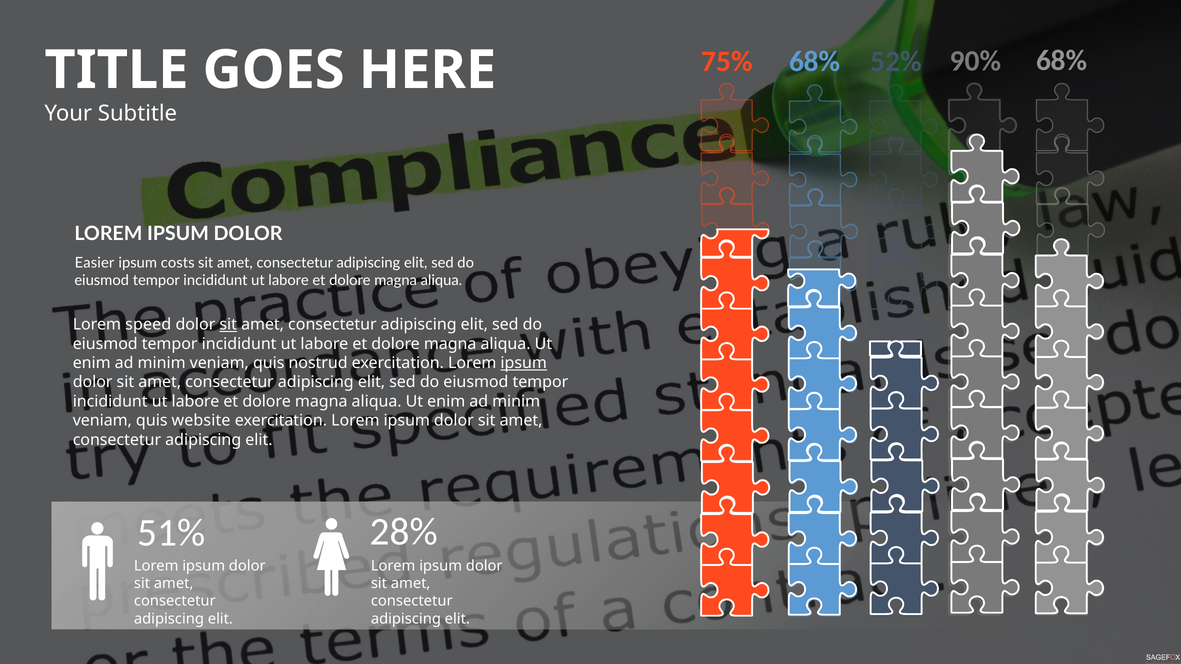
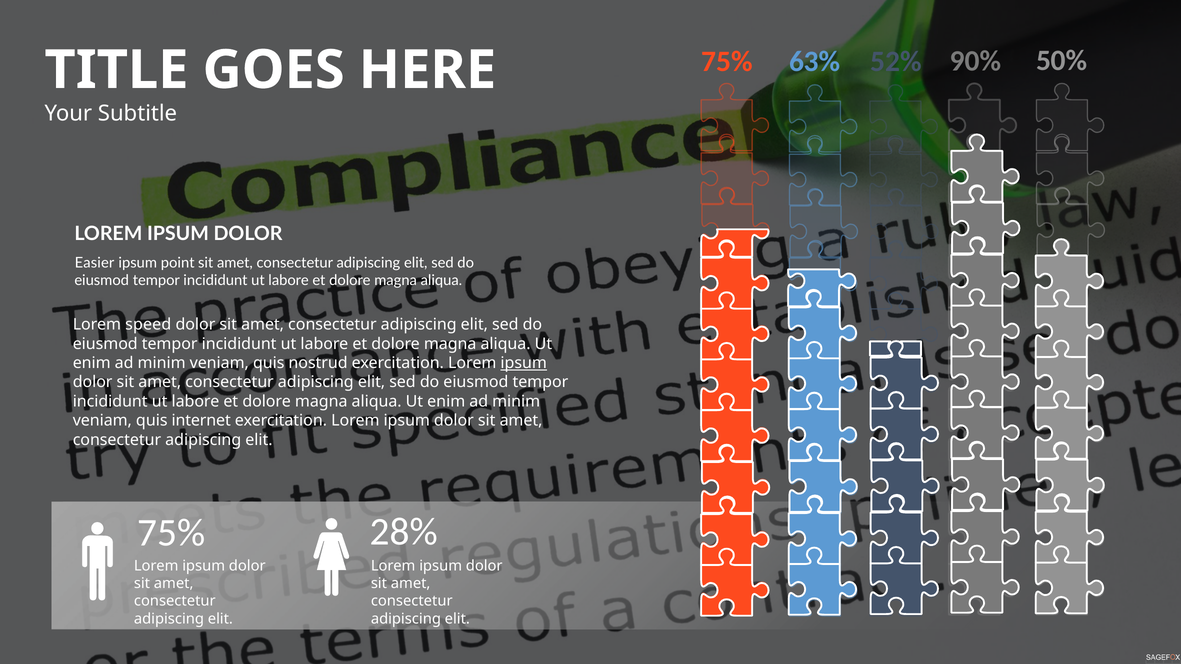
68% at (1062, 60): 68% -> 50%
75% 68%: 68% -> 63%
costs: costs -> point
sit at (228, 325) underline: present -> none
website: website -> internet
51% at (171, 533): 51% -> 75%
